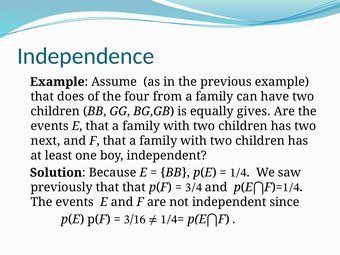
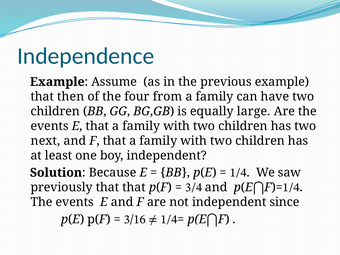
does: does -> then
gives: gives -> large
